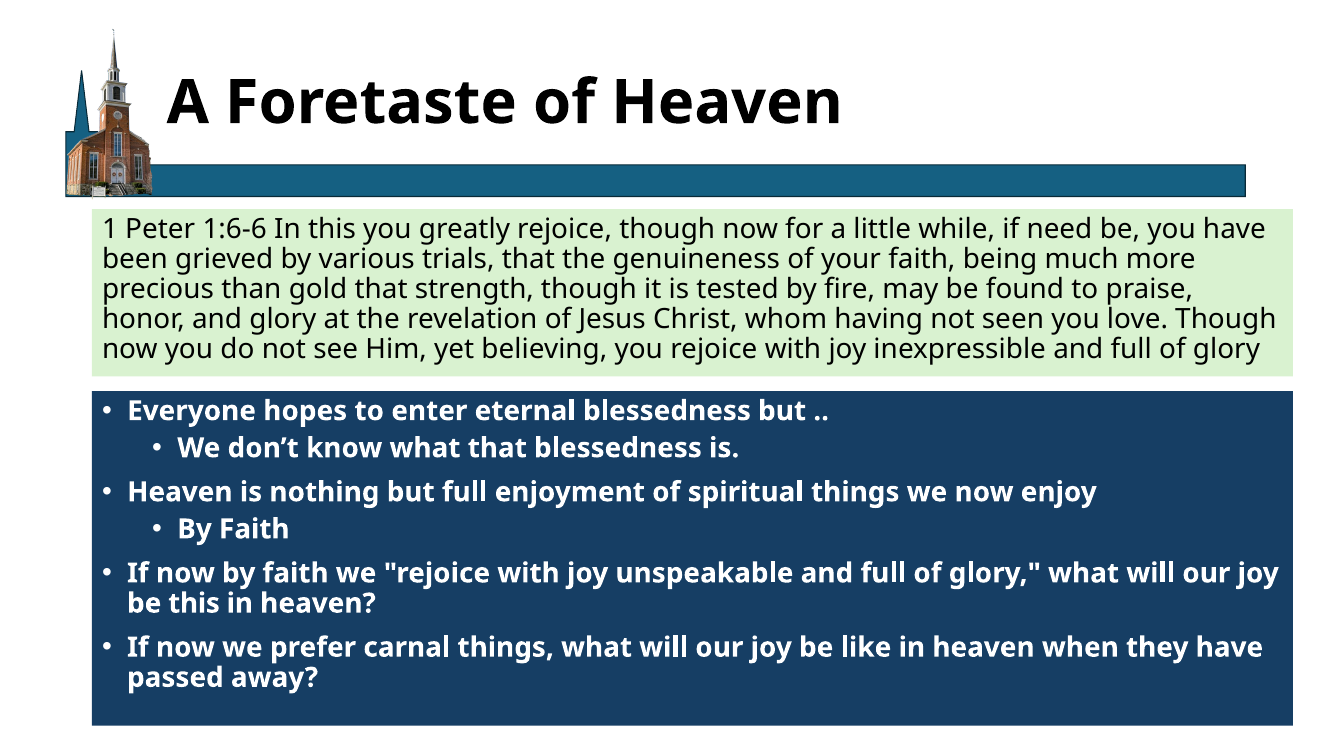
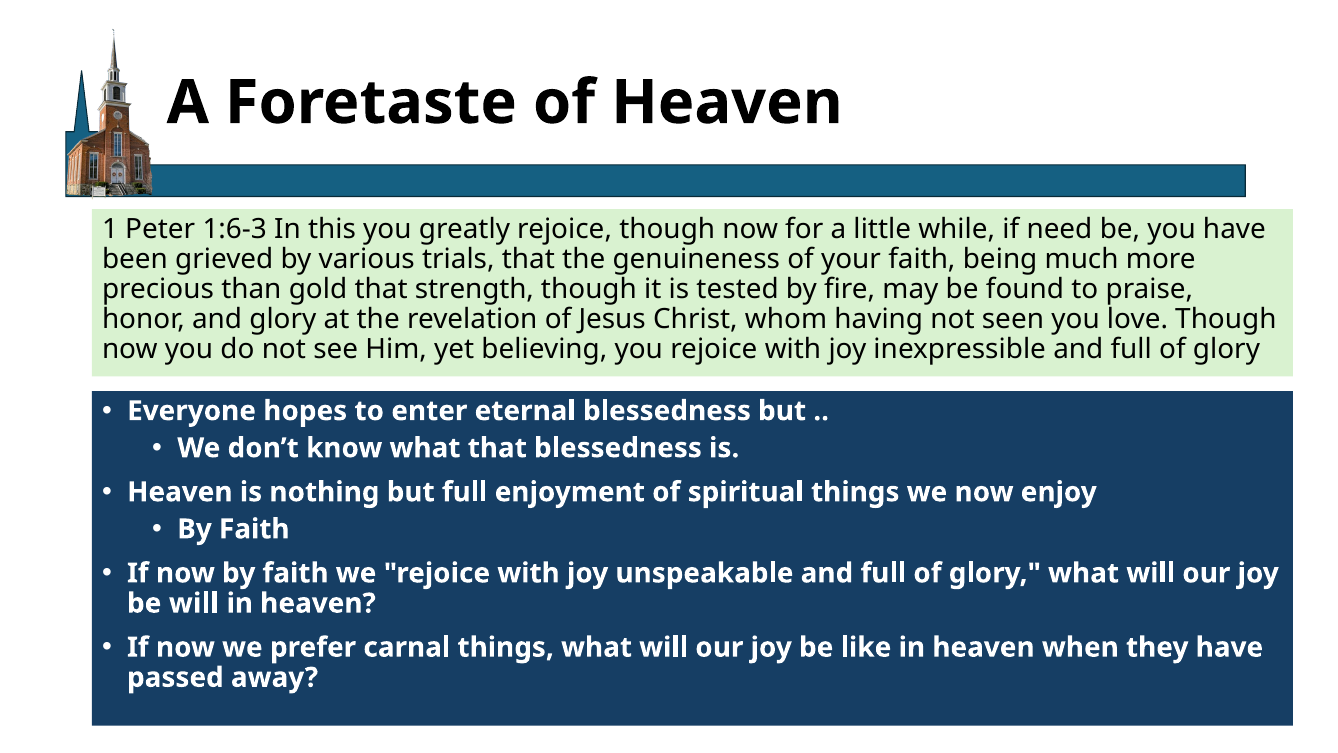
1:6-6: 1:6-6 -> 1:6-3
be this: this -> will
